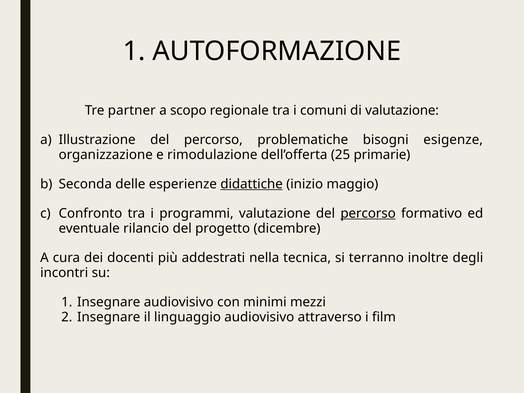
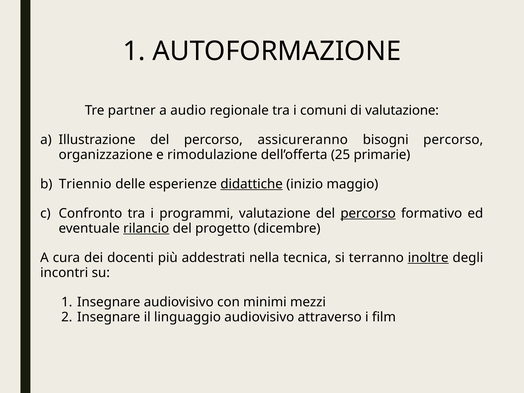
scopo: scopo -> audio
problematiche: problematiche -> assicureranno
bisogni esigenze: esigenze -> percorso
Seconda: Seconda -> Triennio
rilancio underline: none -> present
inoltre underline: none -> present
